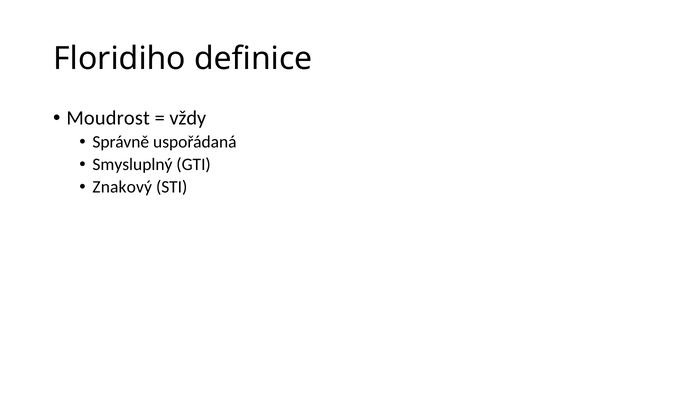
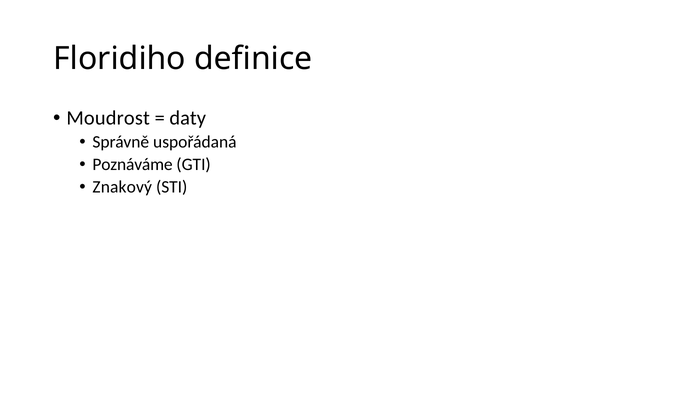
vždy: vždy -> daty
Smysluplný: Smysluplný -> Poznáváme
